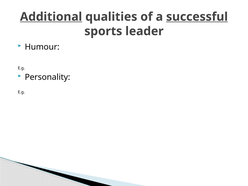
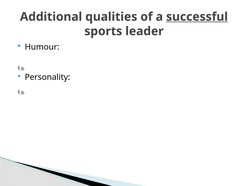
Additional underline: present -> none
